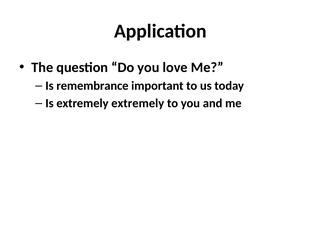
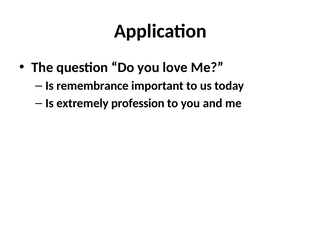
extremely extremely: extremely -> profession
